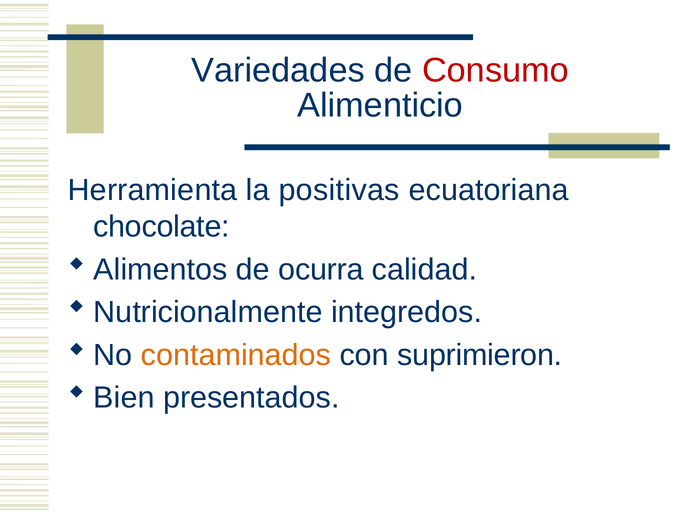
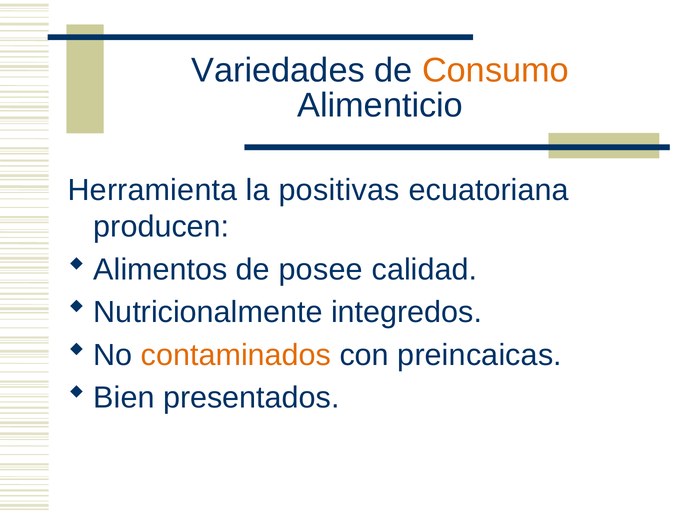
Consumo colour: red -> orange
chocolate: chocolate -> producen
ocurra: ocurra -> posee
suprimieron: suprimieron -> preincaicas
